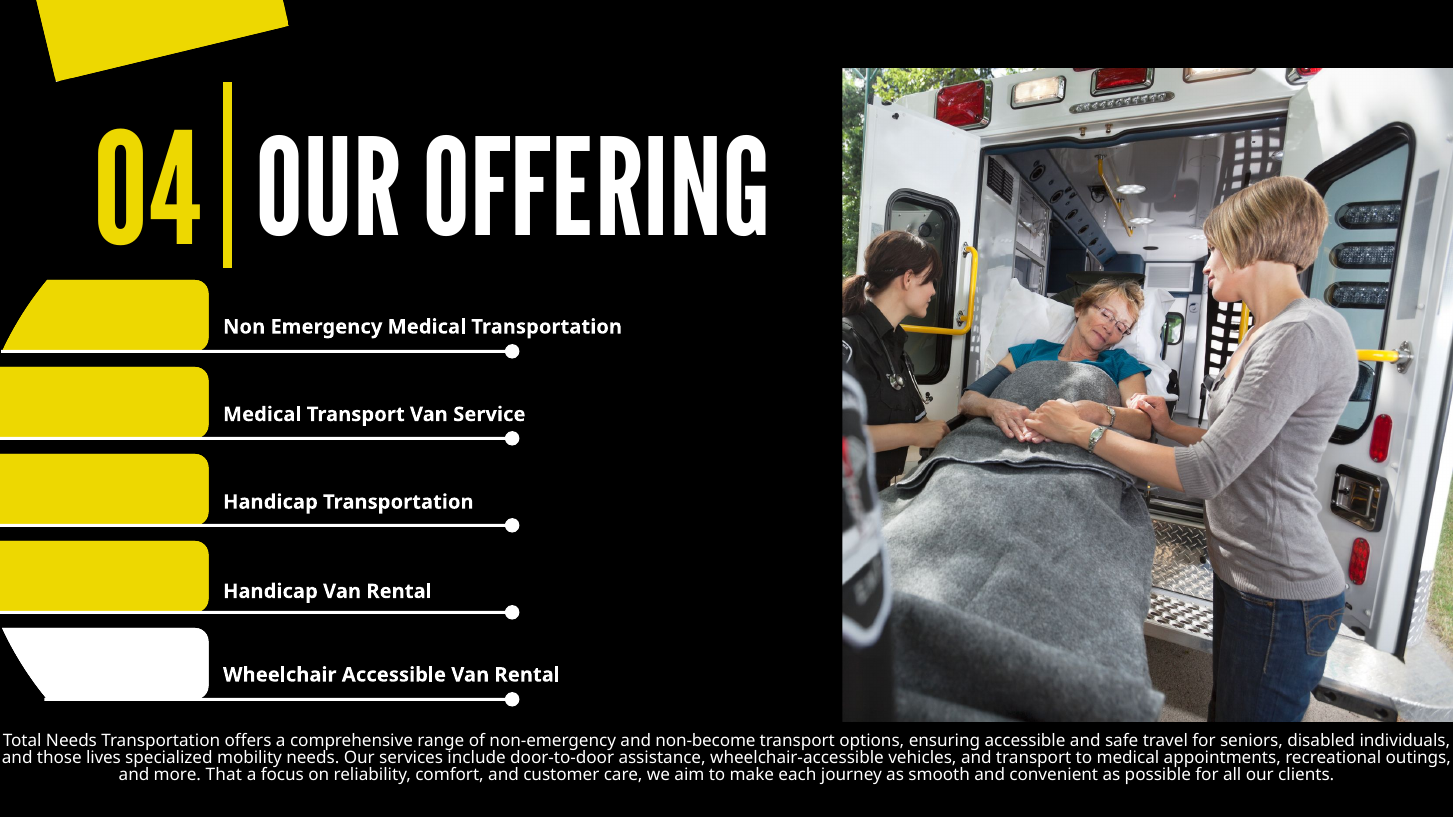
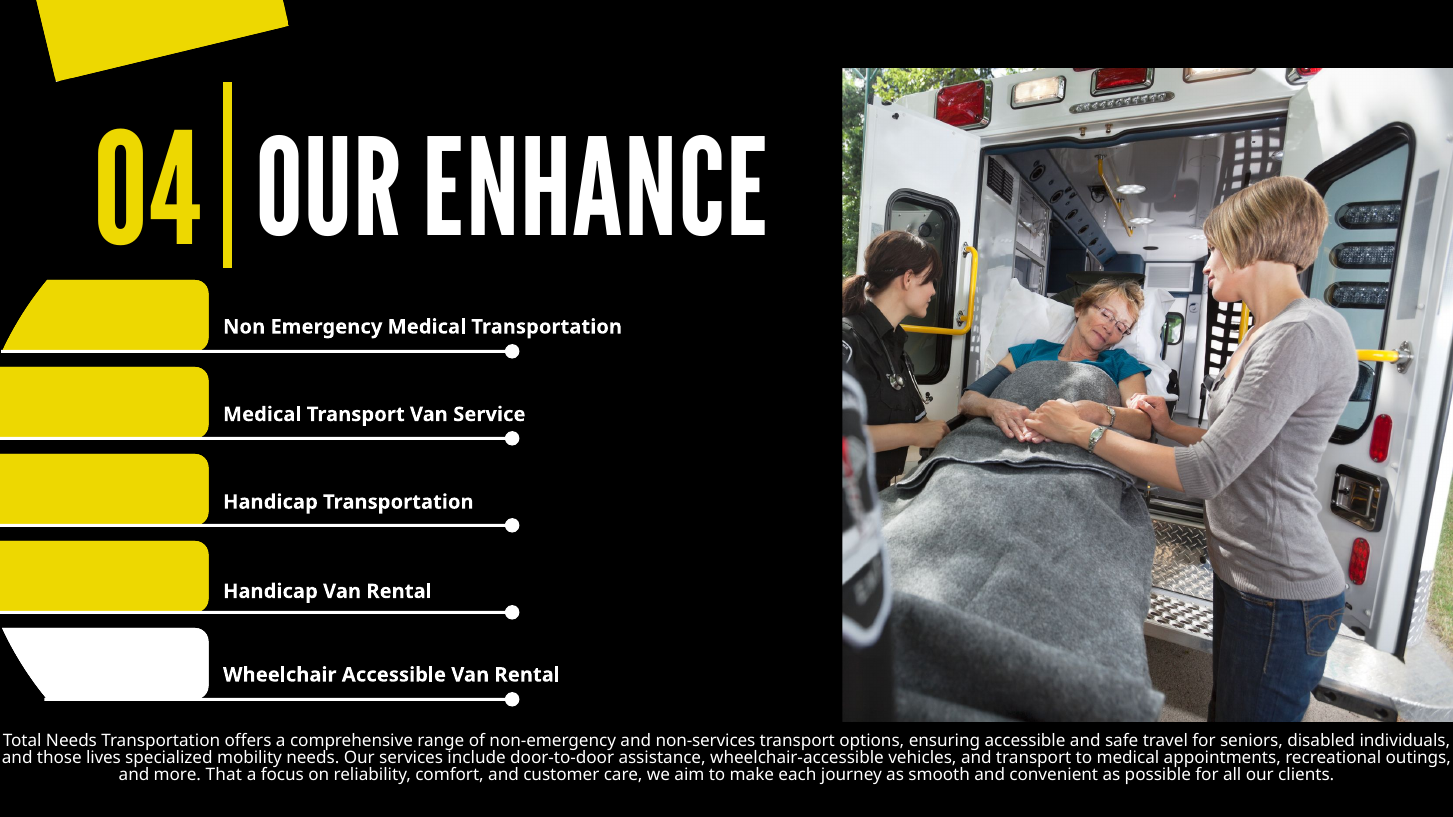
OFFERING: OFFERING -> ENHANCE
non-become: non-become -> non-services
